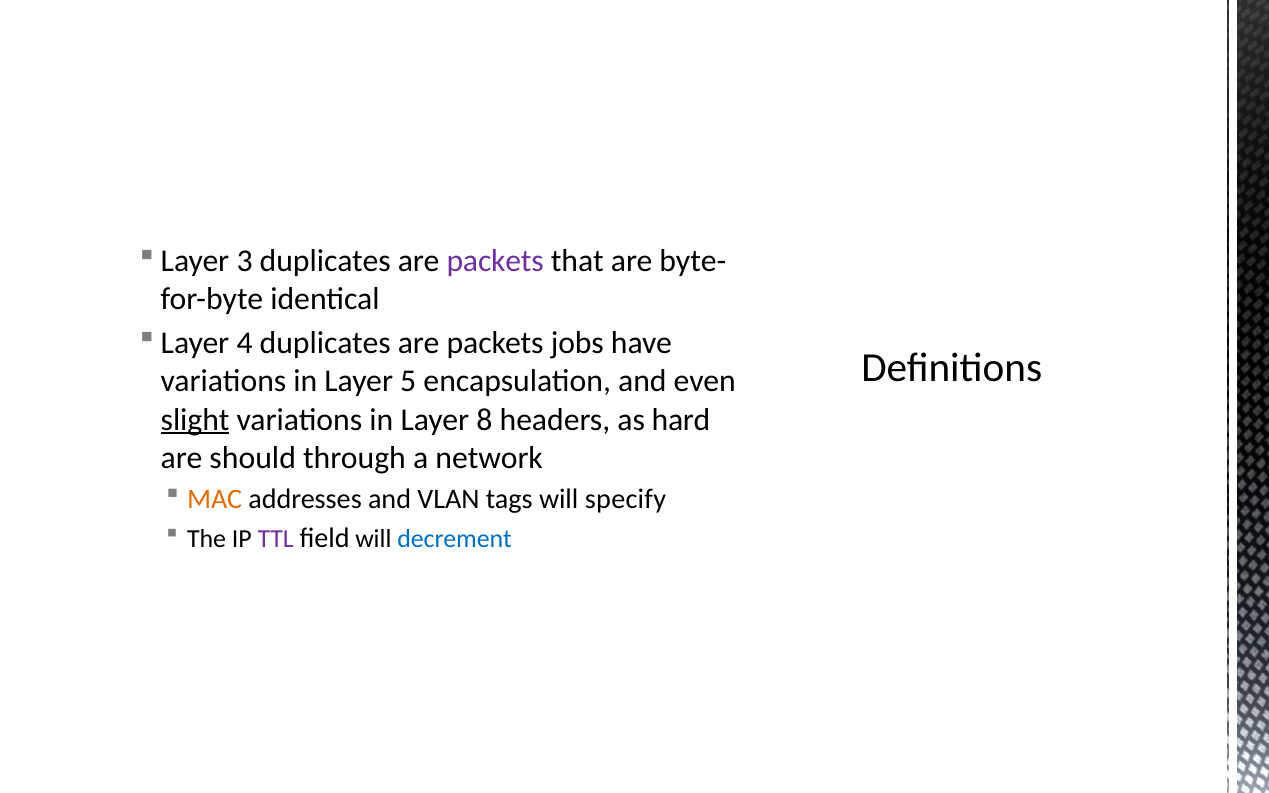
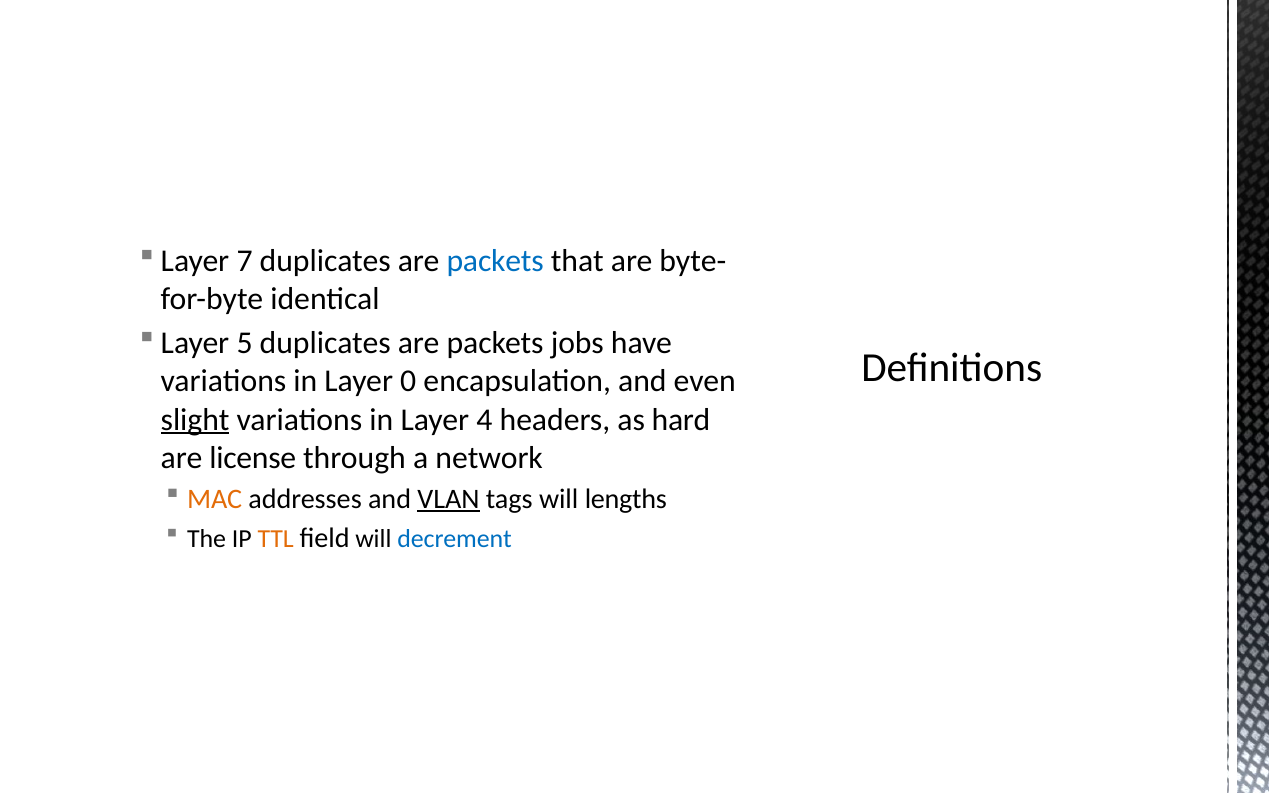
3: 3 -> 7
packets at (495, 261) colour: purple -> blue
4: 4 -> 5
5: 5 -> 0
8: 8 -> 4
should: should -> license
VLAN underline: none -> present
specify: specify -> lengths
TTL colour: purple -> orange
